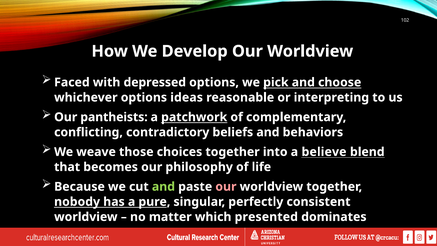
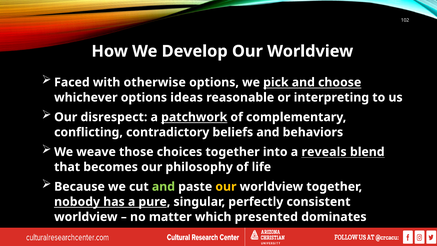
depressed: depressed -> otherwise
pantheists: pantheists -> disrespect
believe: believe -> reveals
our at (226, 187) colour: pink -> yellow
